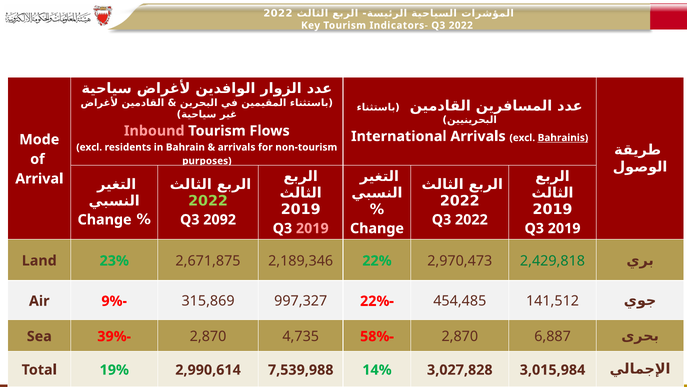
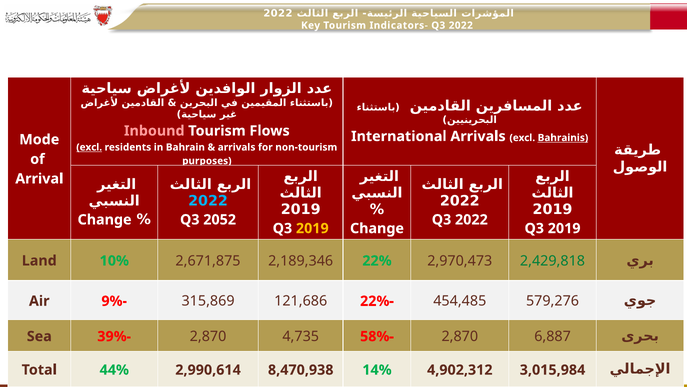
excl at (89, 147) underline: none -> present
2022 at (208, 201) colour: light green -> light blue
2092: 2092 -> 2052
2019 at (312, 228) colour: pink -> yellow
23%: 23% -> 10%
997,327: 997,327 -> 121,686
141,512: 141,512 -> 579,276
19%: 19% -> 44%
7,539,988: 7,539,988 -> 8,470,938
3,027,828: 3,027,828 -> 4,902,312
